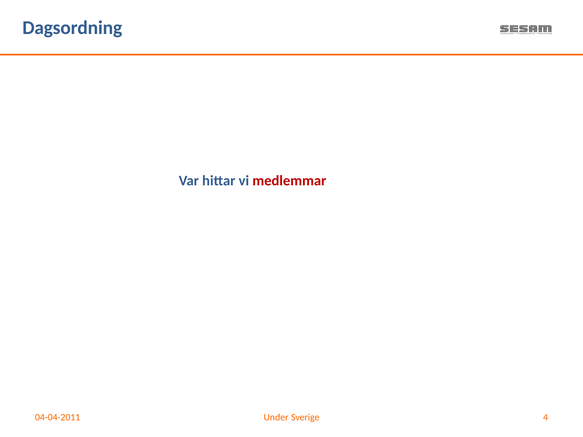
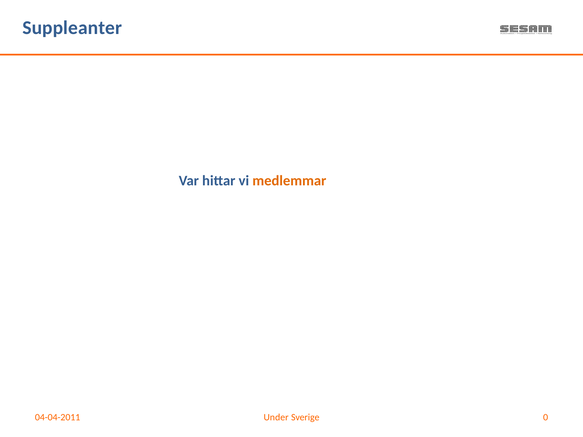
Dagsordning: Dagsordning -> Suppleanter
medlemmar colour: red -> orange
4: 4 -> 0
